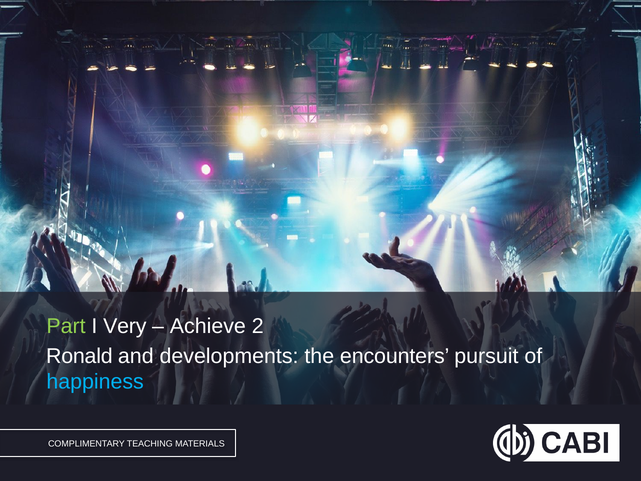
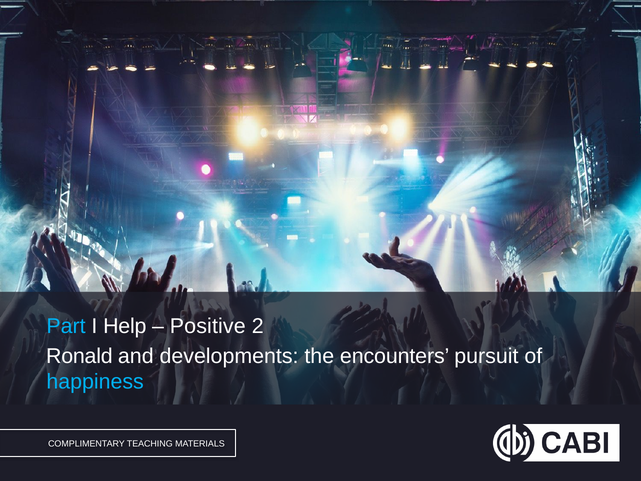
Part colour: light green -> light blue
Very: Very -> Help
Achieve: Achieve -> Positive
